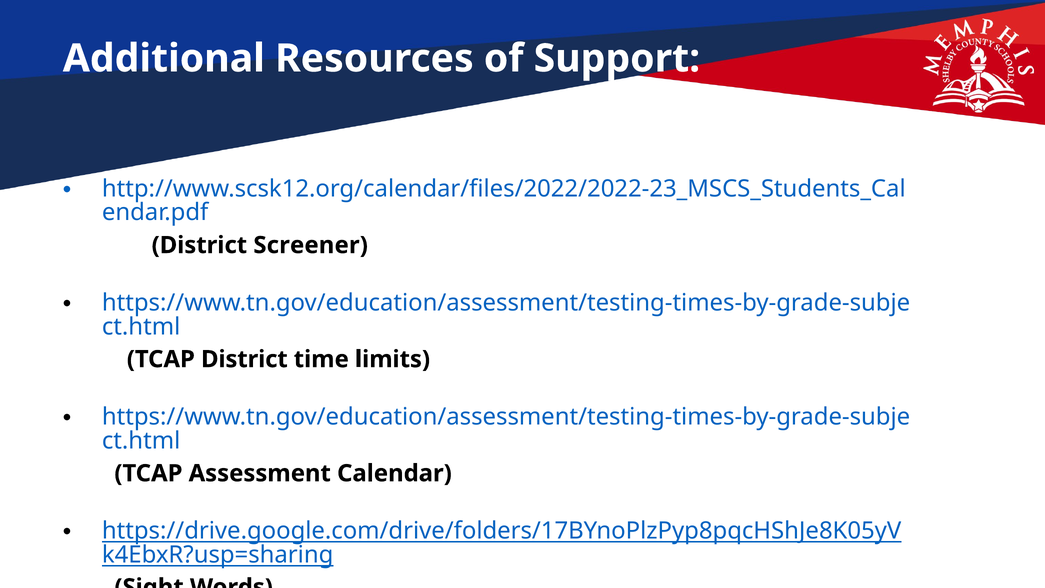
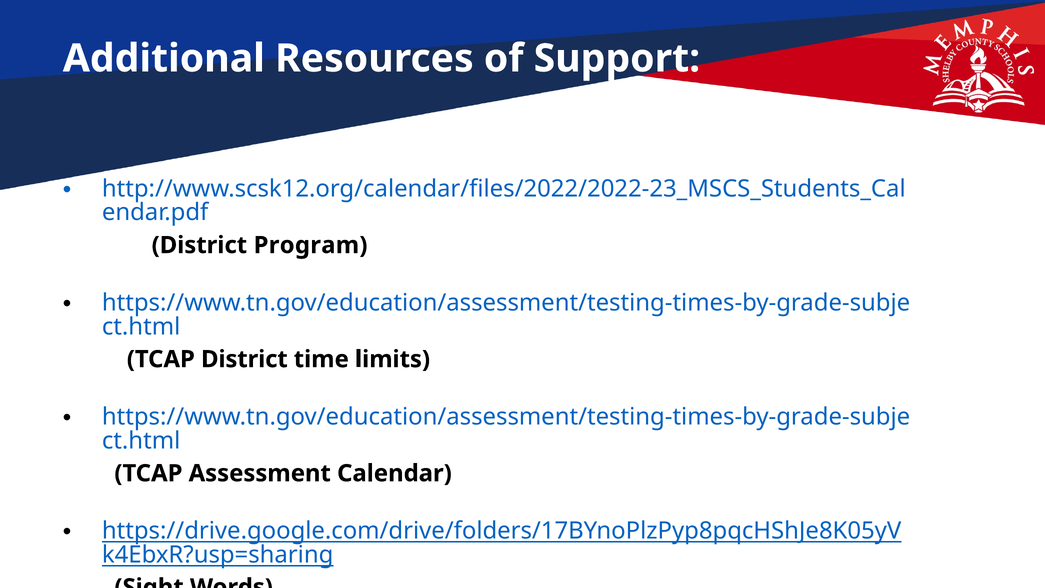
Screener: Screener -> Program
